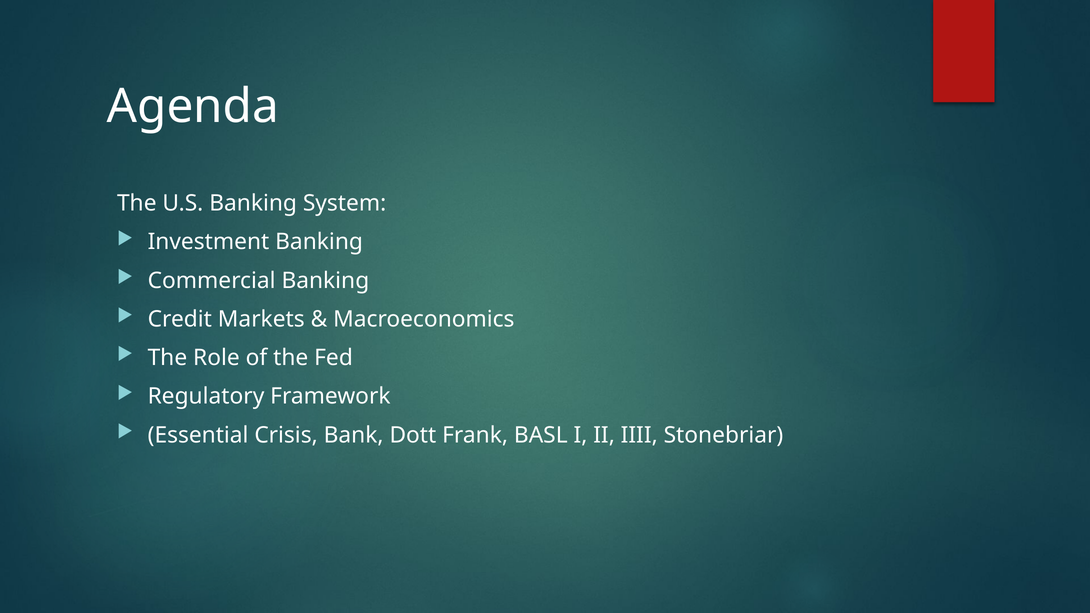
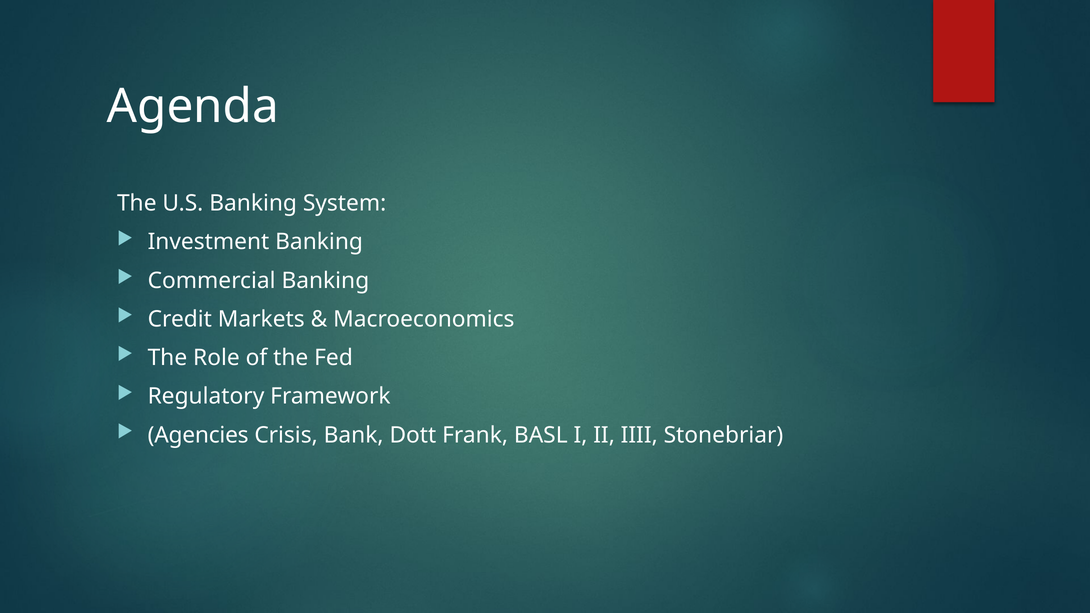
Essential: Essential -> Agencies
